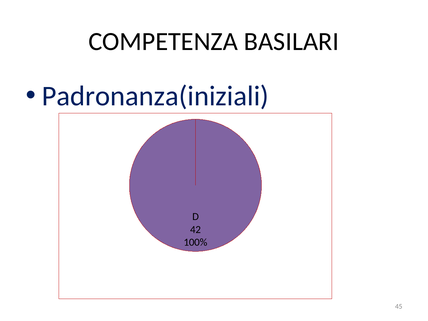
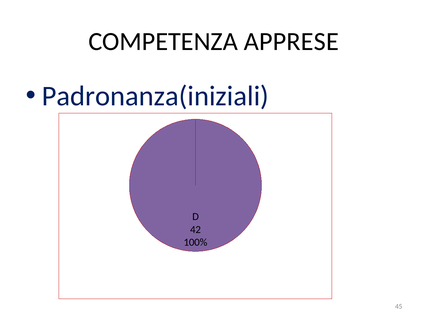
BASILARI: BASILARI -> APPRESE
